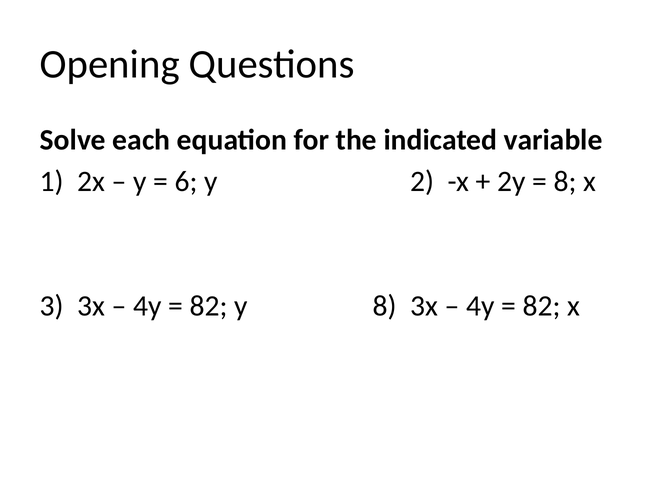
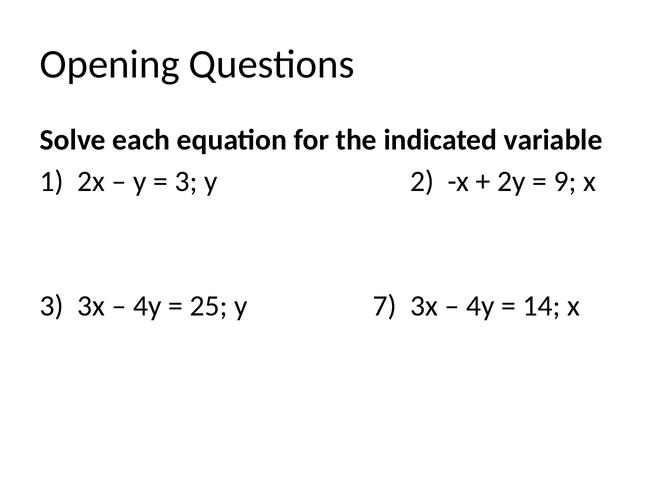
6 at (186, 181): 6 -> 3
8 at (565, 181): 8 -> 9
82 at (209, 306): 82 -> 25
y 8: 8 -> 7
82 at (542, 306): 82 -> 14
